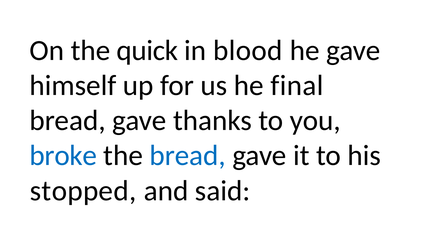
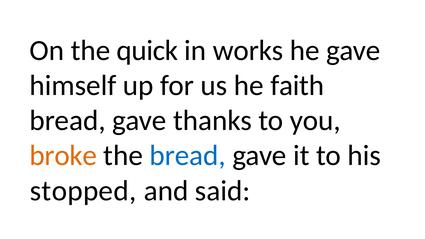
blood: blood -> works
final: final -> faith
broke colour: blue -> orange
